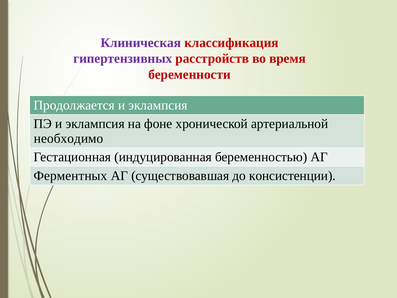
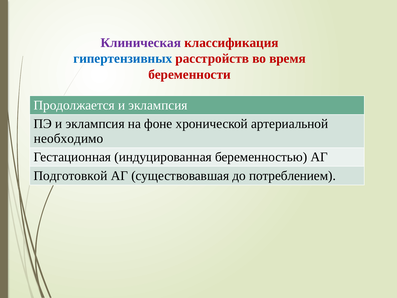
гипертензивных colour: purple -> blue
Ферментных: Ферментных -> Подготовкой
консистенции: консистенции -> потреблением
